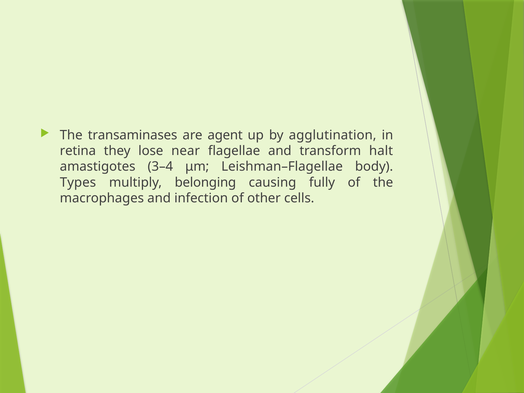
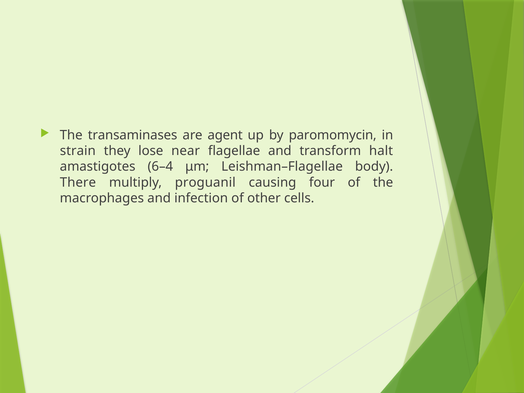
agglutination: agglutination -> paromomycin
retina: retina -> strain
3–4: 3–4 -> 6–4
Types: Types -> There
belonging: belonging -> proguanil
fully: fully -> four
